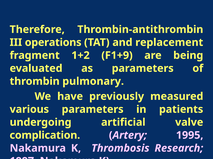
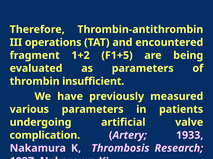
replacement: replacement -> encountered
F1+9: F1+9 -> F1+5
pulmonary: pulmonary -> insufficient
1995: 1995 -> 1933
